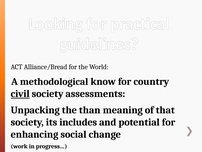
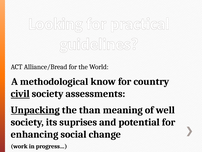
Unpacking underline: none -> present
that: that -> well
includes: includes -> suprises
